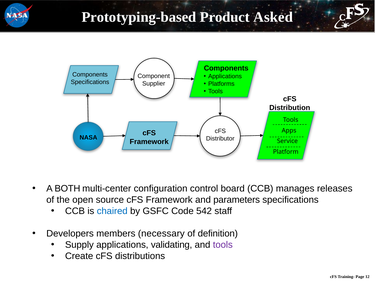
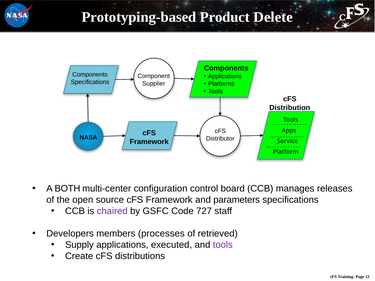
Asked: Asked -> Delete
chaired colour: blue -> purple
542: 542 -> 727
necessary: necessary -> processes
definition: definition -> retrieved
validating: validating -> executed
